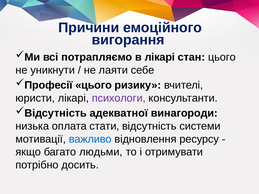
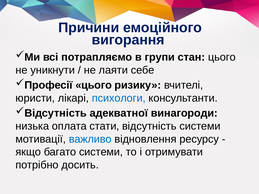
в лікарі: лікарі -> групи
психологи colour: purple -> blue
багато людьми: людьми -> системи
